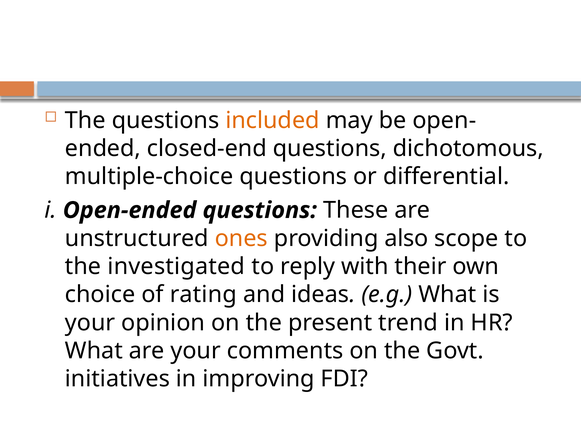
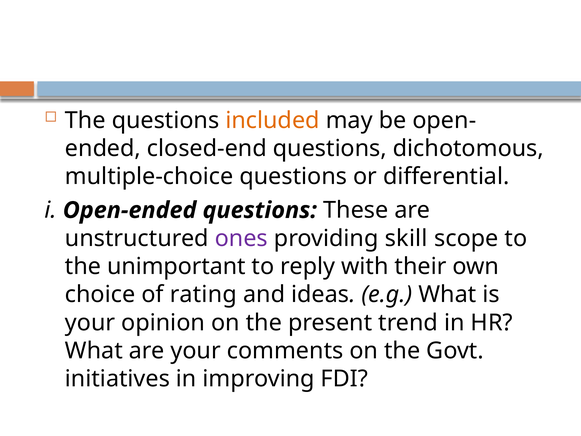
ones colour: orange -> purple
also: also -> skill
investigated: investigated -> unimportant
